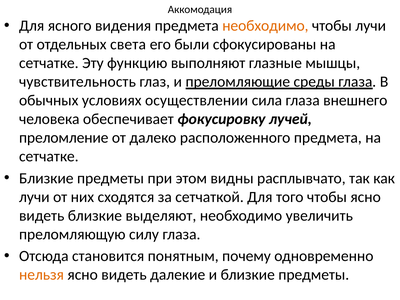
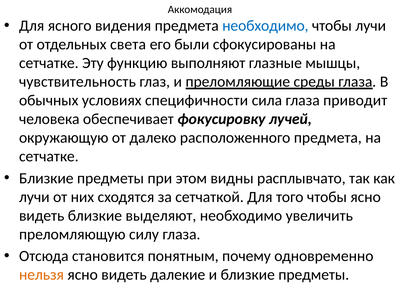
необходимо at (265, 26) colour: orange -> blue
осуществлении: осуществлении -> специфичности
внешнего: внешнего -> приводит
преломление: преломление -> окружающую
